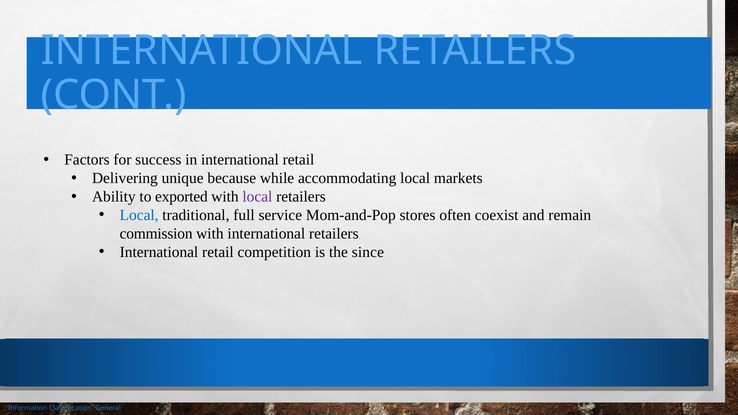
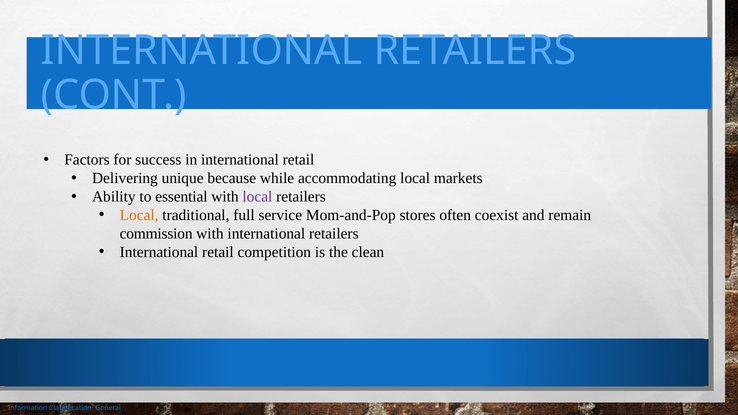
exported: exported -> essential
Local at (139, 215) colour: blue -> orange
since: since -> clean
